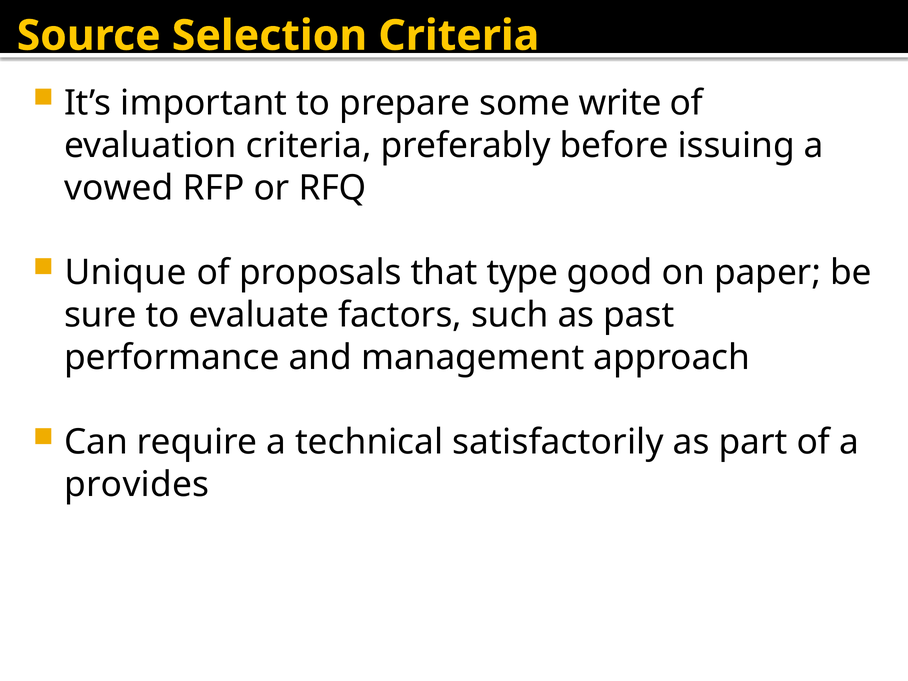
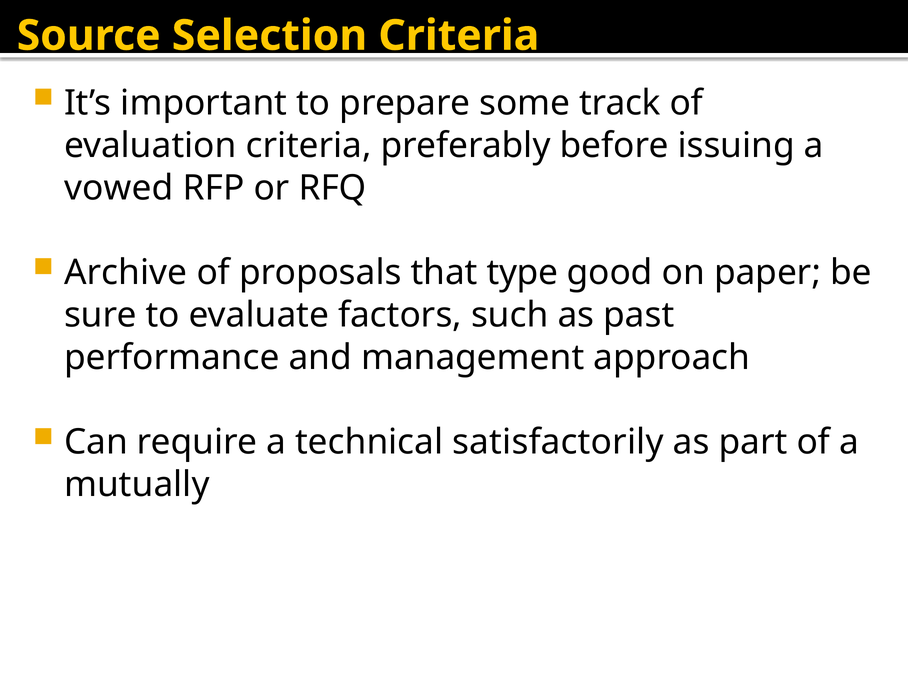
write: write -> track
Unique: Unique -> Archive
provides: provides -> mutually
